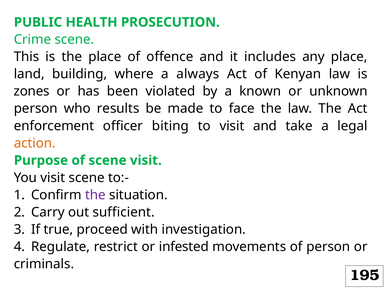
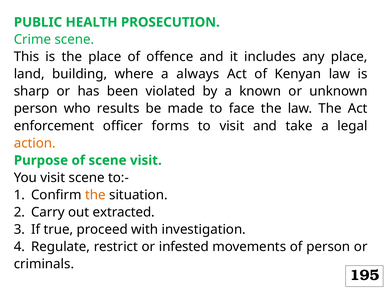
zones: zones -> sharp
biting: biting -> forms
the at (95, 195) colour: purple -> orange
sufficient: sufficient -> extracted
